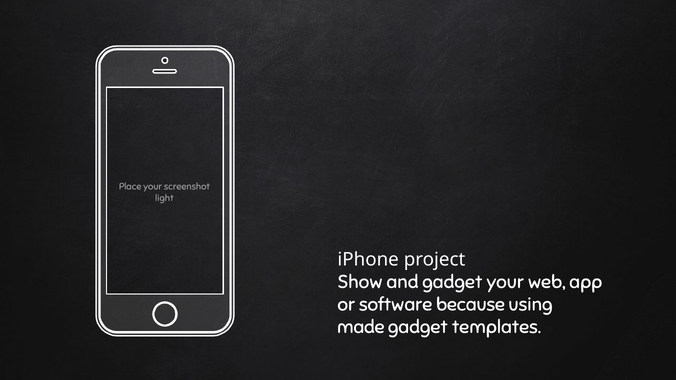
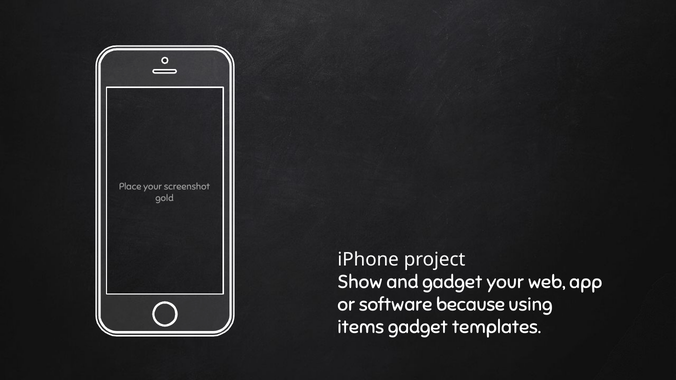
light: light -> gold
made: made -> items
